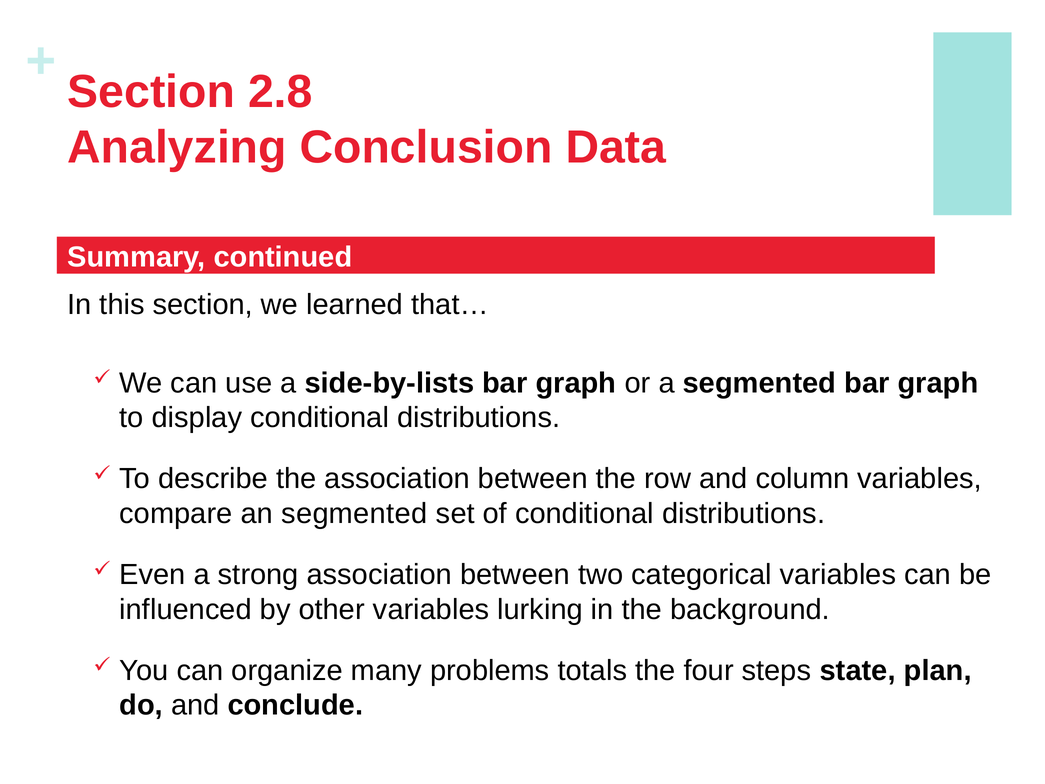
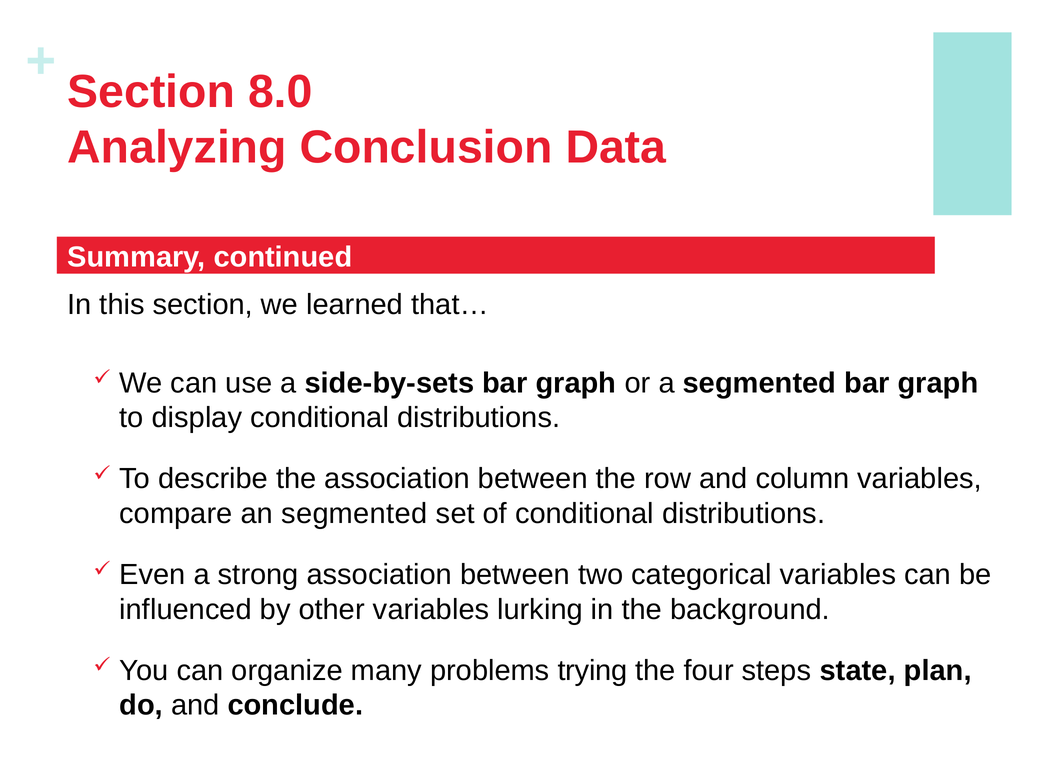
2.8: 2.8 -> 8.0
side-by-lists: side-by-lists -> side-by-sets
totals: totals -> trying
